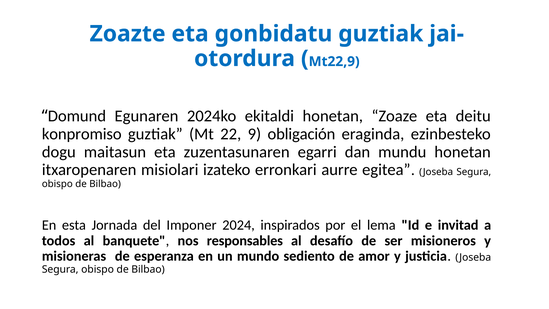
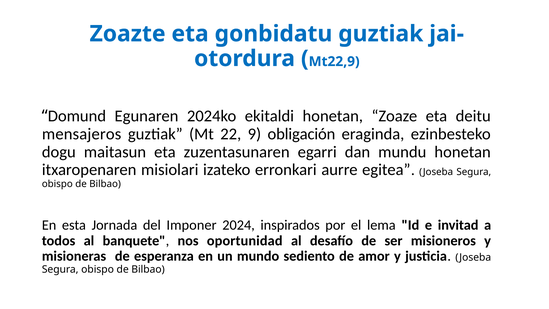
konpromiso: konpromiso -> mensajeros
responsables: responsables -> oportunidad
